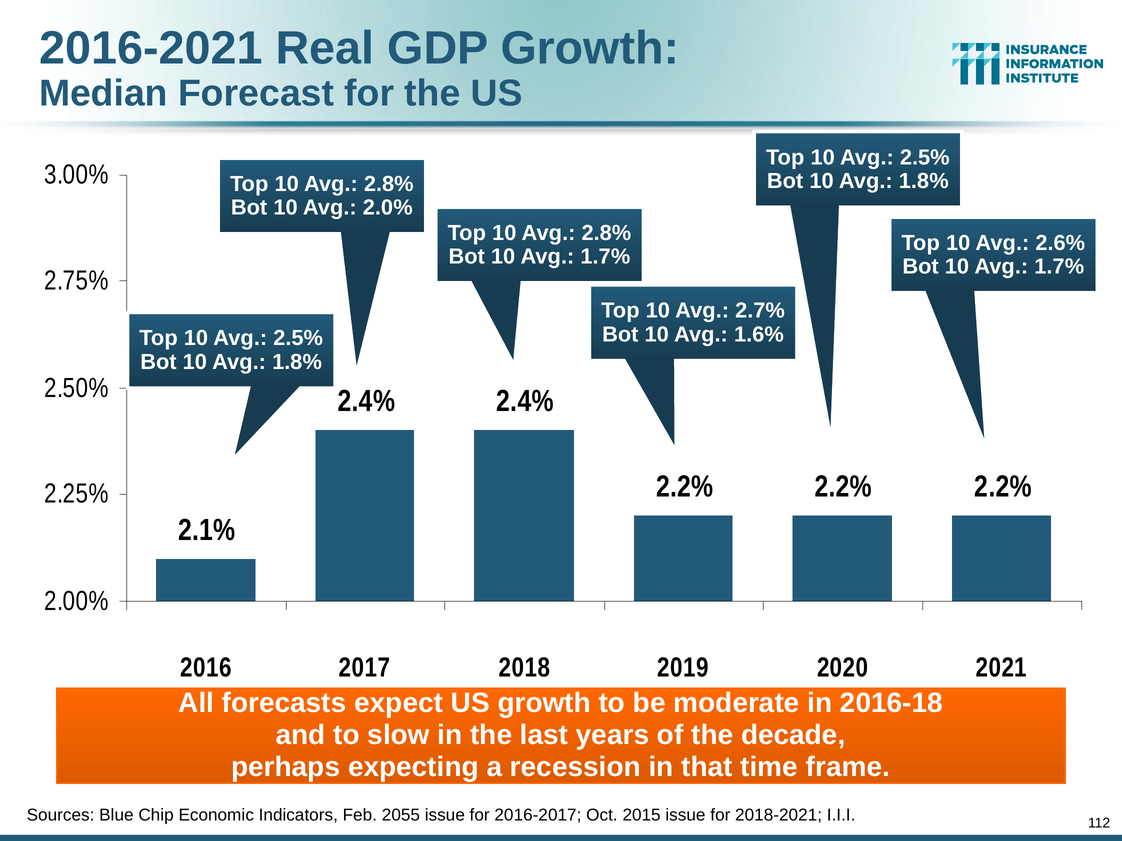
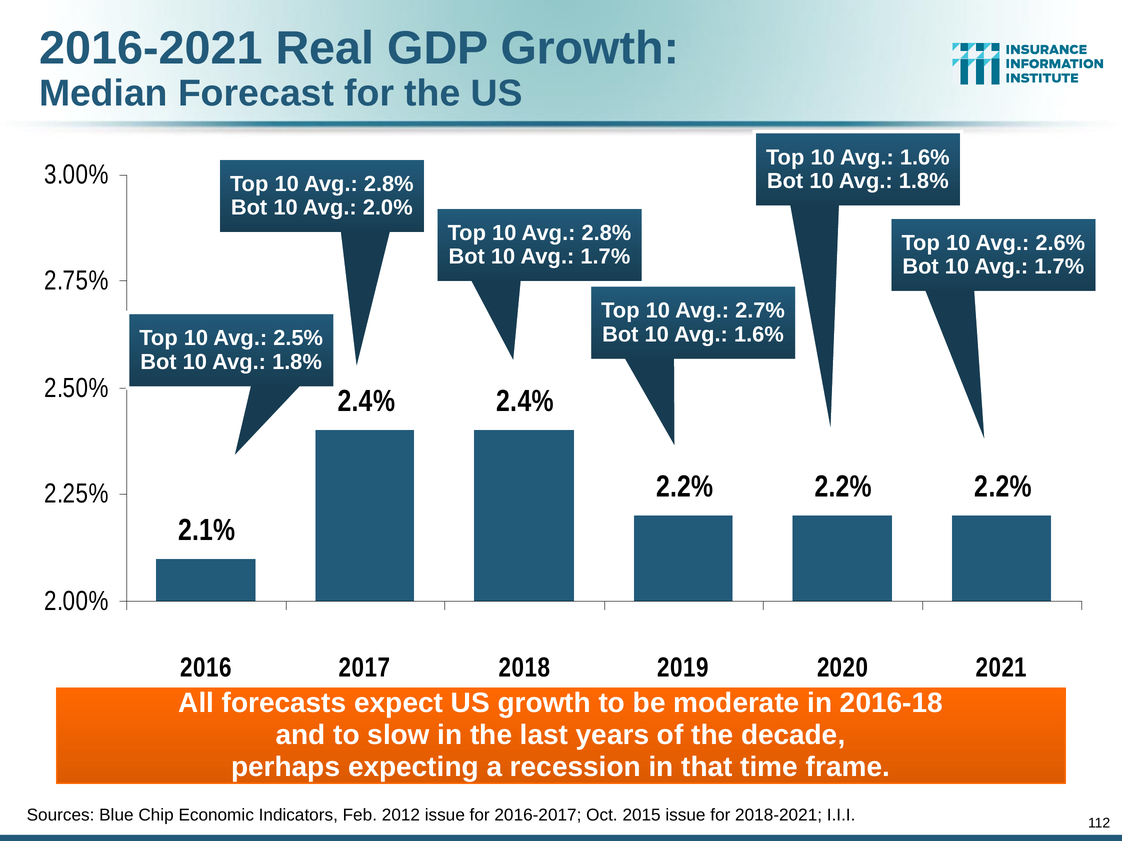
2.5% at (925, 158): 2.5% -> 1.6%
2055: 2055 -> 2012
